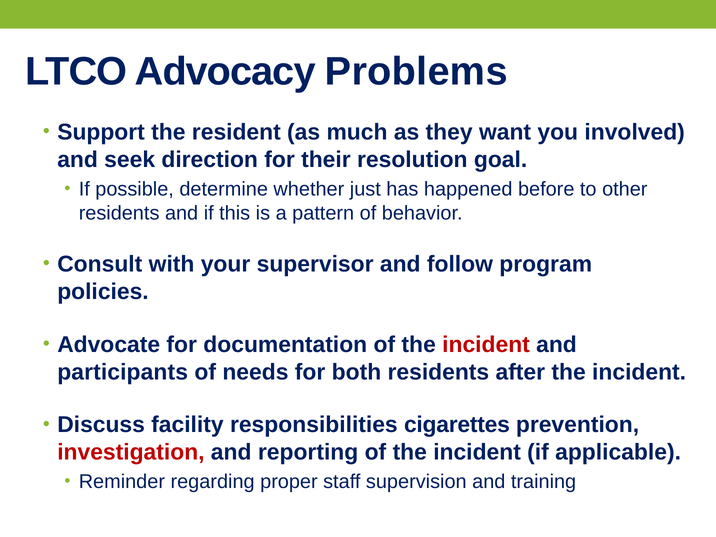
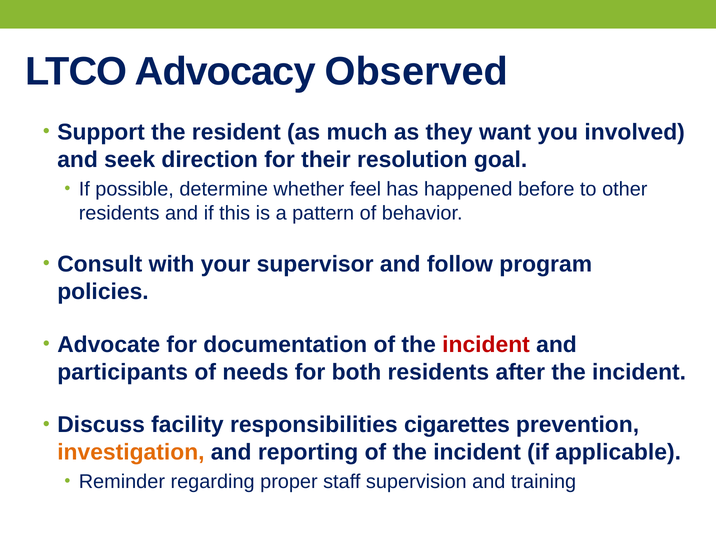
Problems: Problems -> Observed
just: just -> feel
investigation colour: red -> orange
